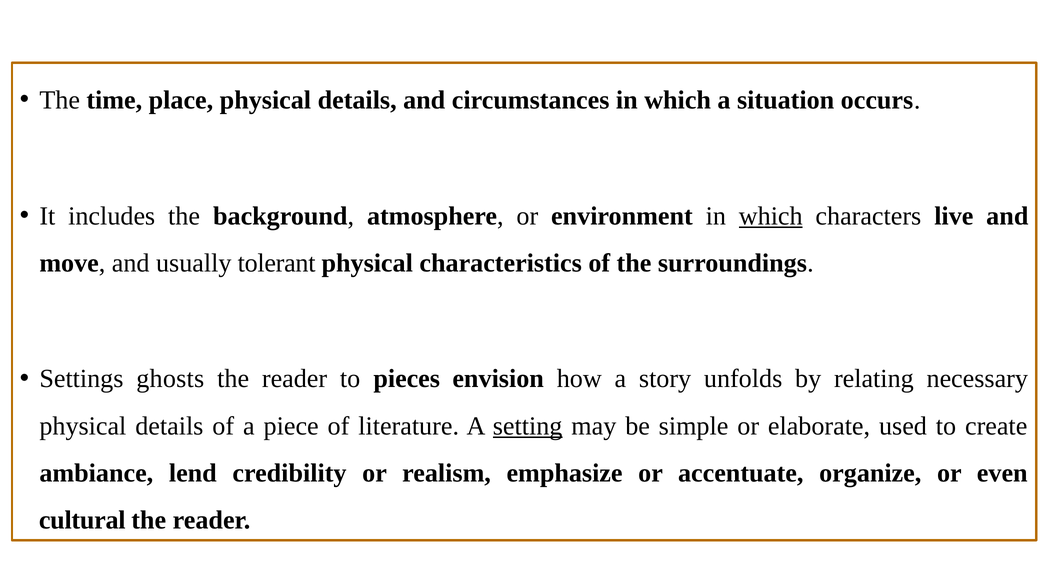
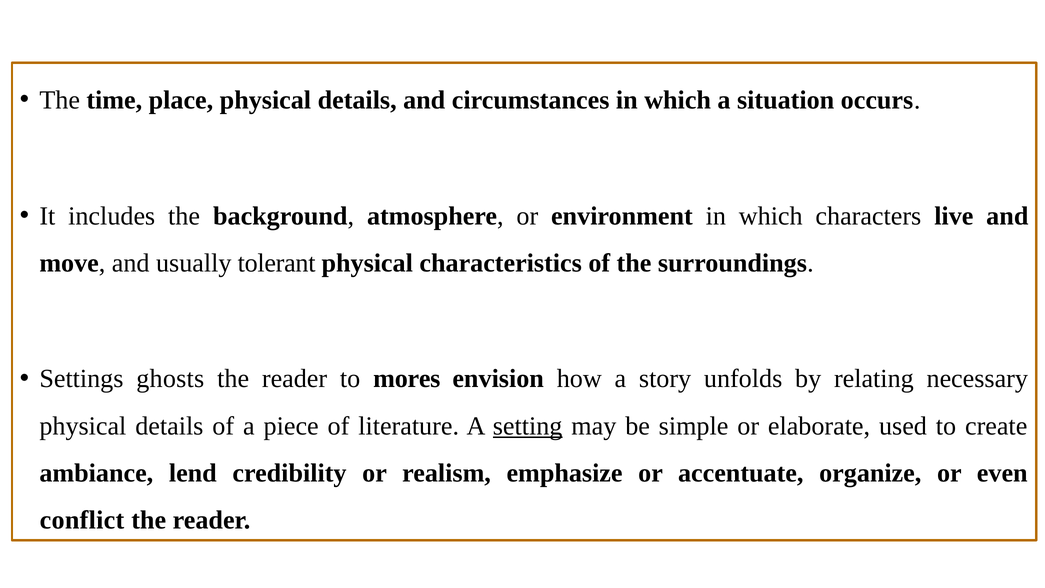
which at (771, 216) underline: present -> none
pieces: pieces -> mores
cultural: cultural -> conflict
